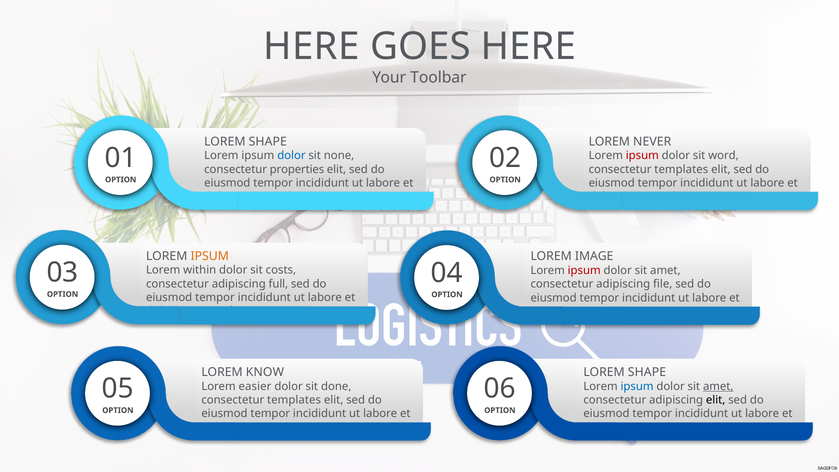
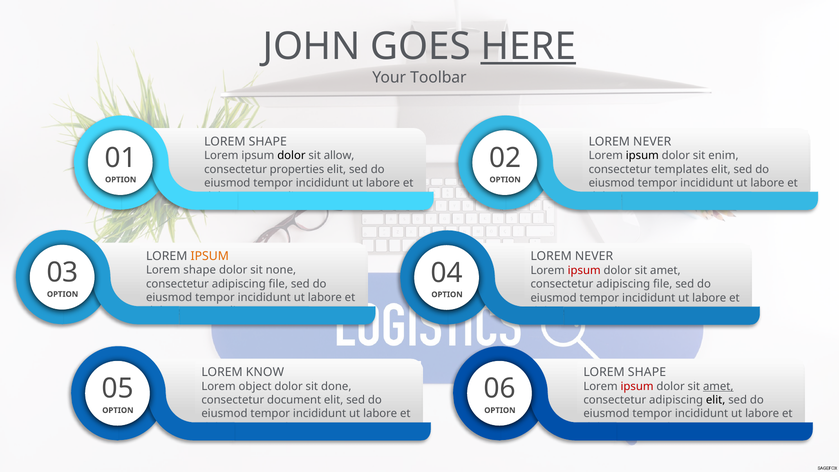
HERE at (311, 47): HERE -> JOHN
HERE at (528, 47) underline: none -> present
dolor at (291, 156) colour: blue -> black
none: none -> allow
ipsum at (642, 156) colour: red -> black
word: word -> enim
IMAGE at (594, 256): IMAGE -> NEVER
within at (200, 270): within -> shape
costs: costs -> none
full at (278, 284): full -> file
easier: easier -> object
ipsum at (637, 386) colour: blue -> red
templates at (294, 400): templates -> document
